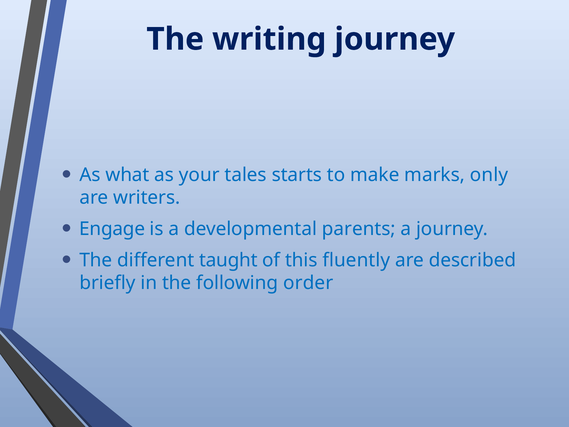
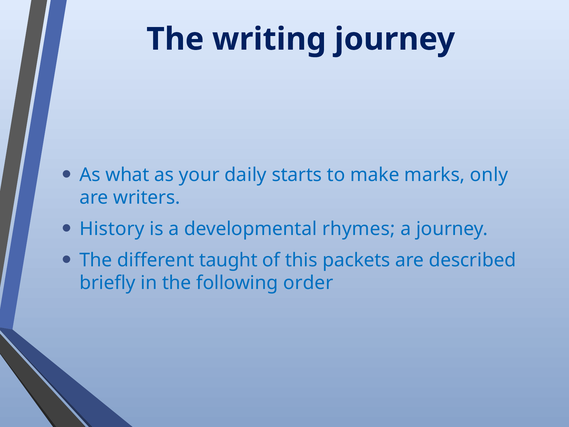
tales: tales -> daily
Engage: Engage -> History
parents: parents -> rhymes
fluently: fluently -> packets
